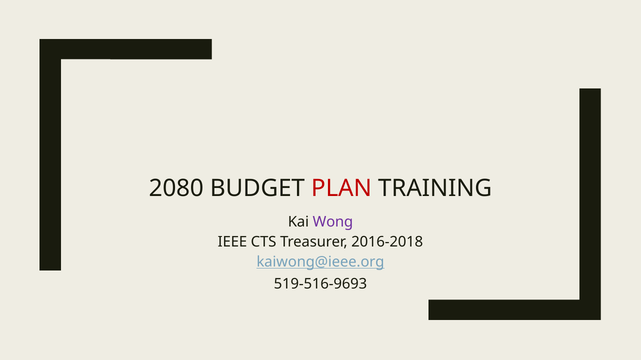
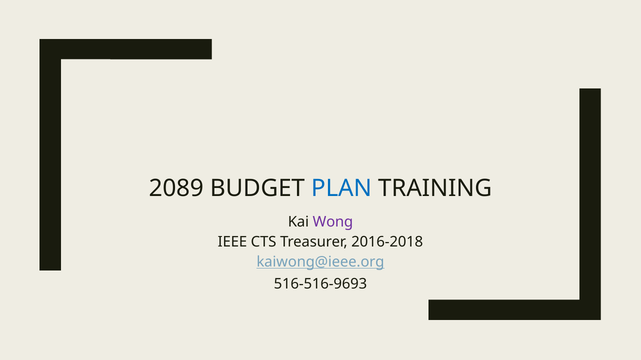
2080: 2080 -> 2089
PLAN colour: red -> blue
519-516-9693: 519-516-9693 -> 516-516-9693
